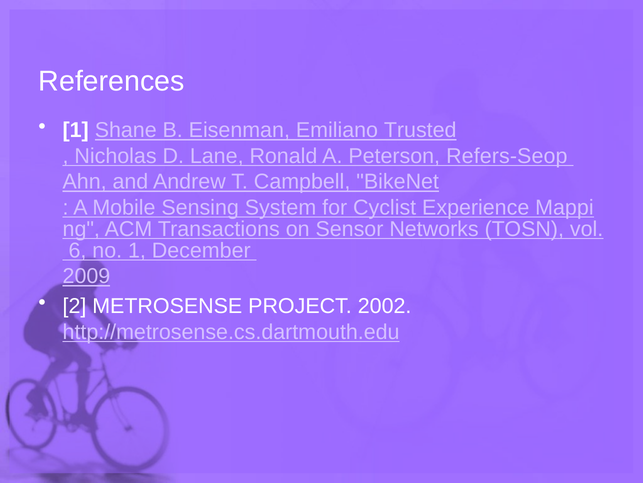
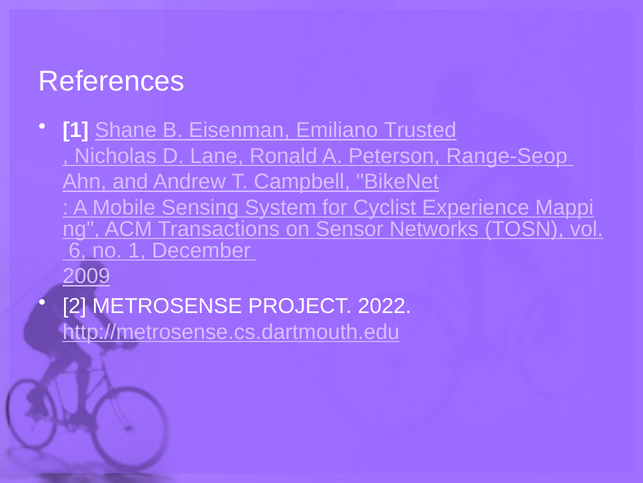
Refers-Seop: Refers-Seop -> Range-Seop
2002: 2002 -> 2022
